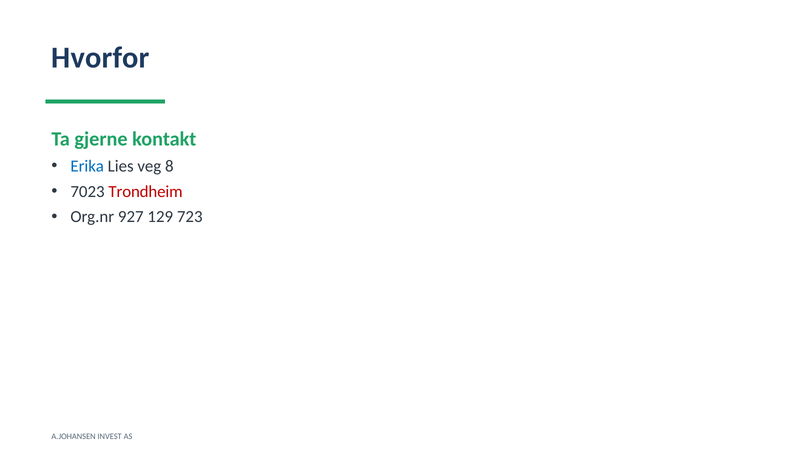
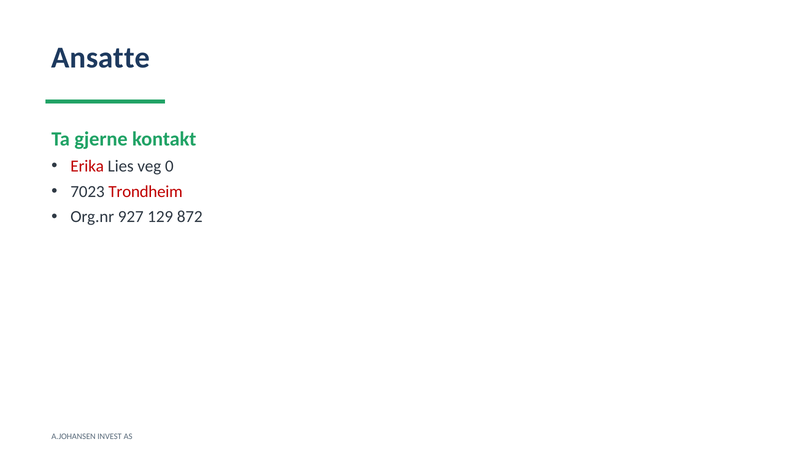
Hvorfor: Hvorfor -> Ansatte
Erika colour: blue -> red
8: 8 -> 0
723: 723 -> 872
